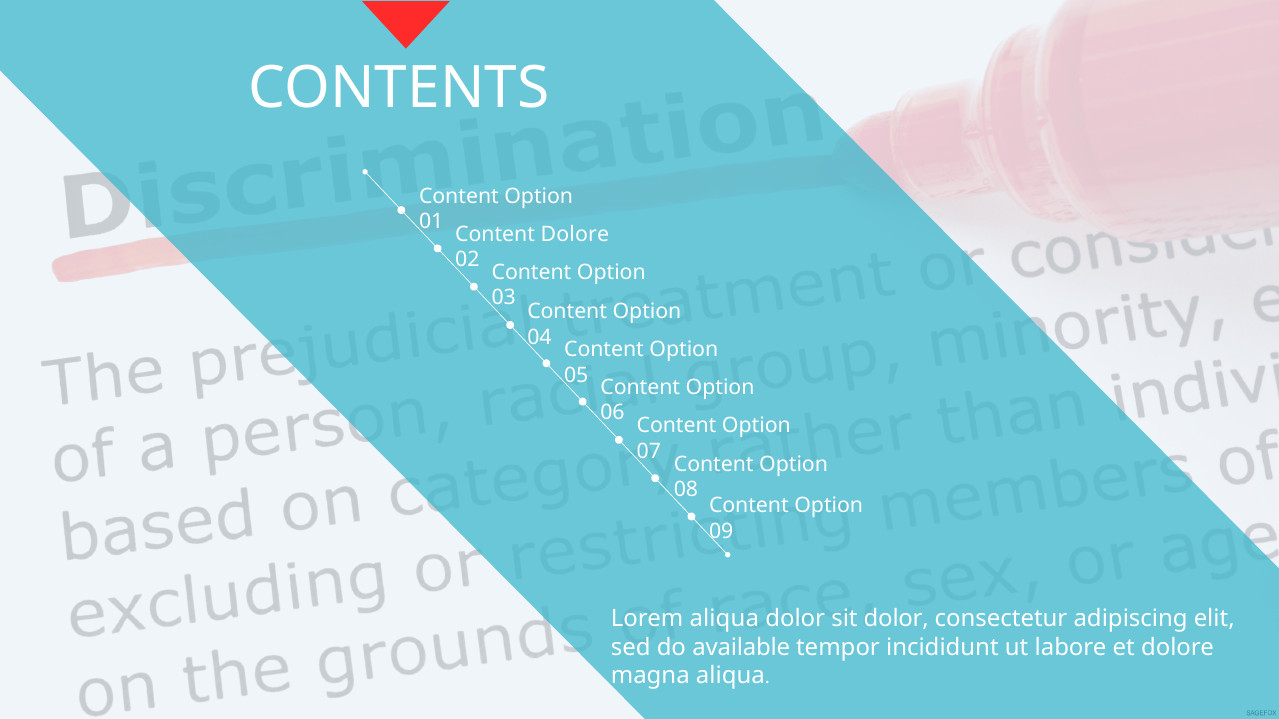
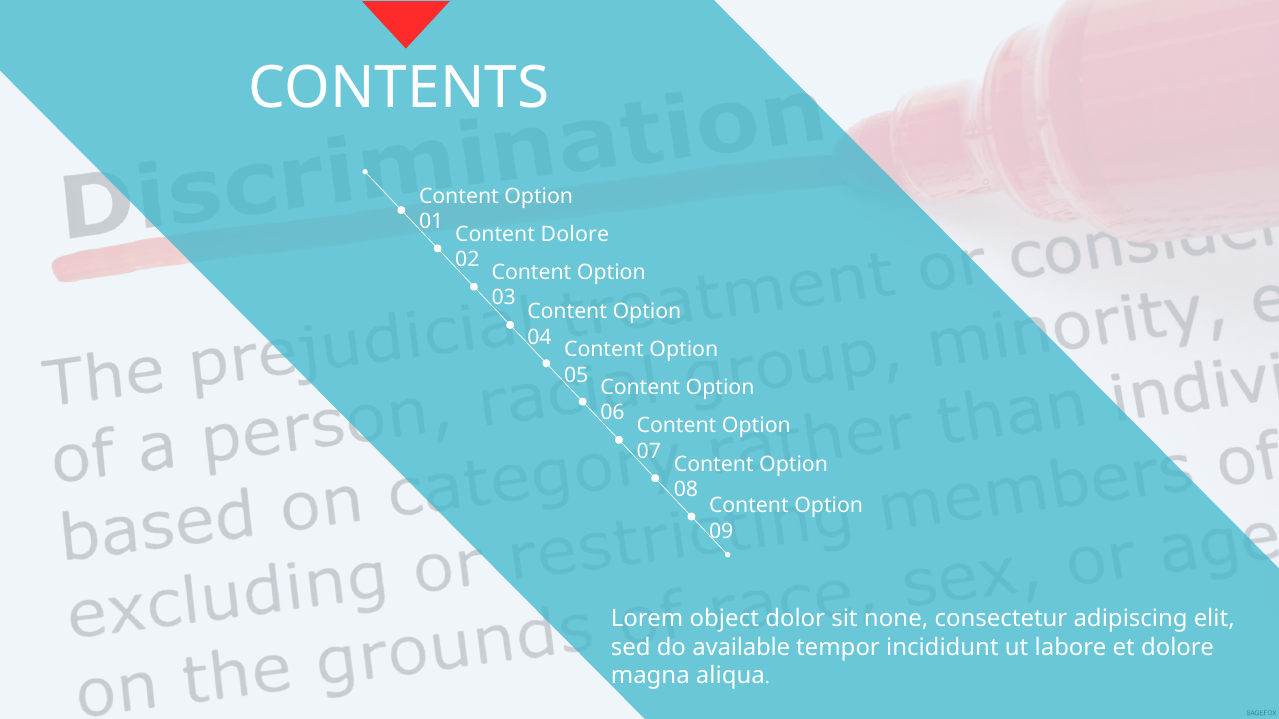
Lorem aliqua: aliqua -> object
sit dolor: dolor -> none
